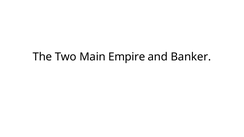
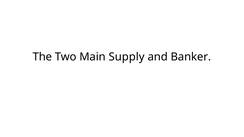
Empire: Empire -> Supply
